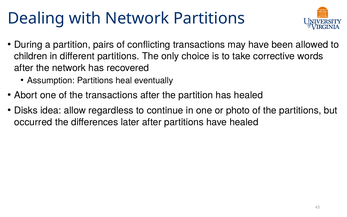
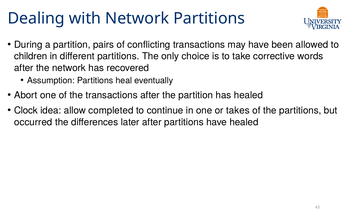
Disks: Disks -> Clock
regardless: regardless -> completed
photo: photo -> takes
